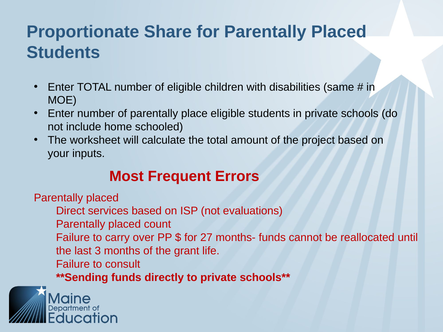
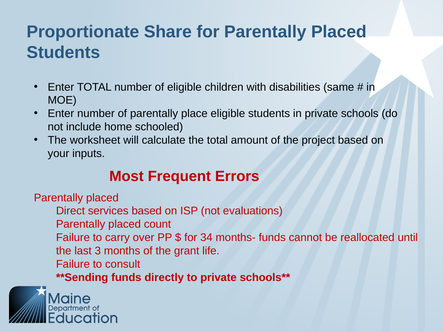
27: 27 -> 34
